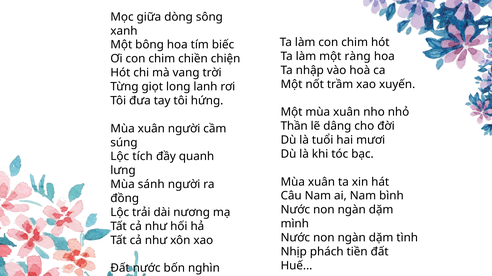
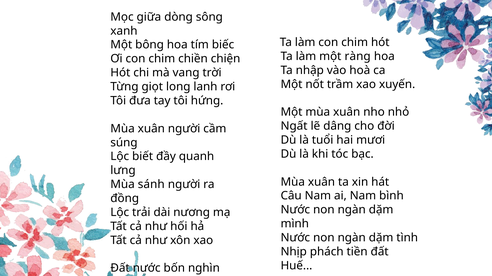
Thần: Thần -> Ngất
tích: tích -> biết
